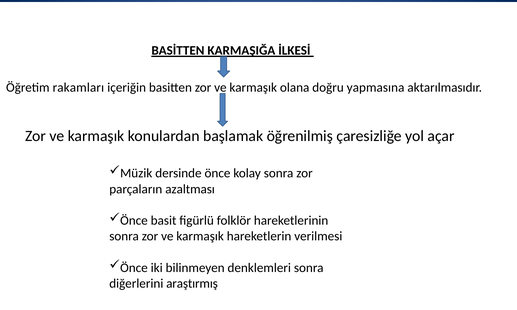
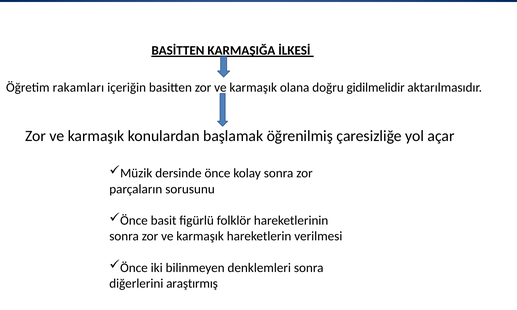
yapmasına: yapmasına -> gidilmelidir
azaltması: azaltması -> sorusunu
